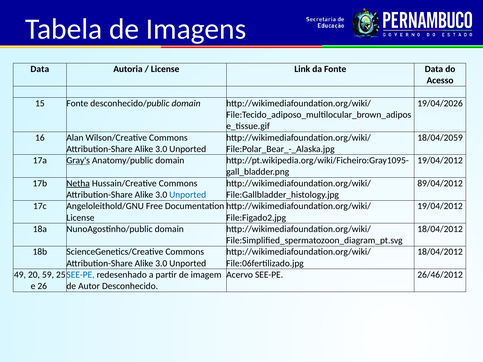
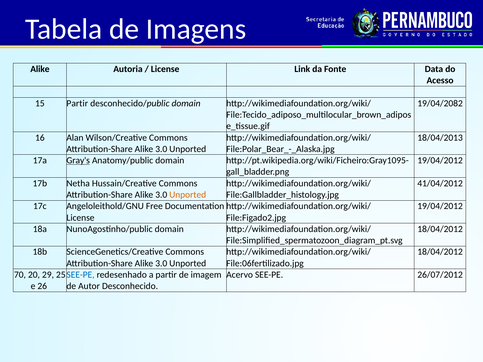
Data at (40, 69): Data -> Alike
15 Fonte: Fonte -> Partir
19/04/2026: 19/04/2026 -> 19/04/2082
18/04/2059: 18/04/2059 -> 18/04/2013
Netha underline: present -> none
89/04/2012: 89/04/2012 -> 41/04/2012
Unported at (188, 195) colour: blue -> orange
49: 49 -> 70
59: 59 -> 29
26/46/2012: 26/46/2012 -> 26/07/2012
